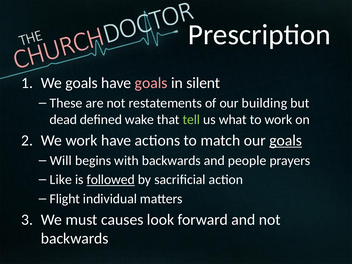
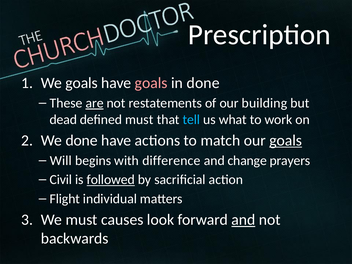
in silent: silent -> done
are underline: none -> present
defined wake: wake -> must
tell colour: light green -> light blue
We work: work -> done
with backwards: backwards -> difference
people: people -> change
Like: Like -> Civil
and at (243, 220) underline: none -> present
